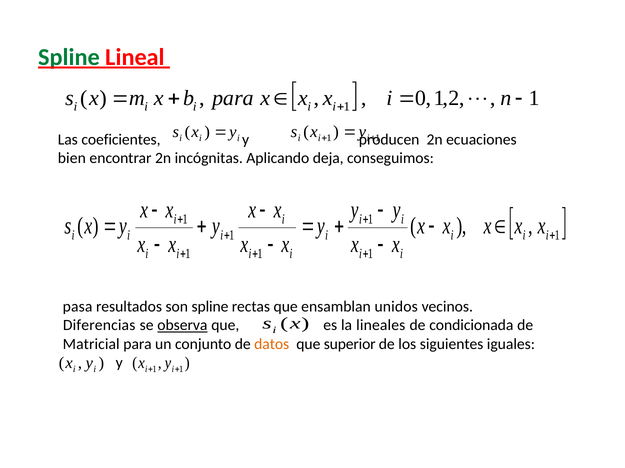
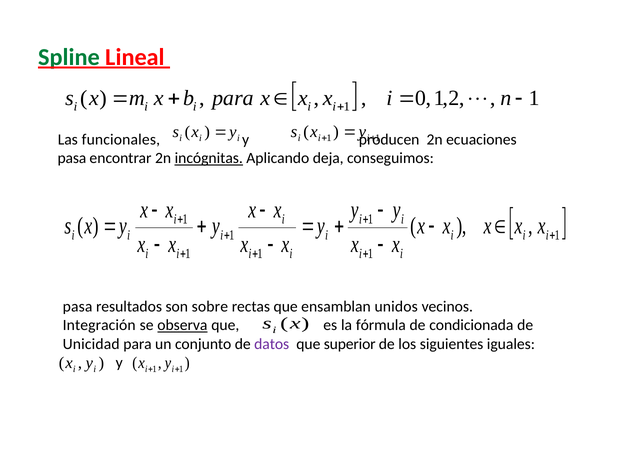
coeficientes: coeficientes -> funcionales
bien at (72, 158): bien -> pasa
incógnitas underline: none -> present
son spline: spline -> sobre
Diferencias: Diferencias -> Integración
lineales: lineales -> fórmula
Matricial: Matricial -> Unicidad
datos colour: orange -> purple
